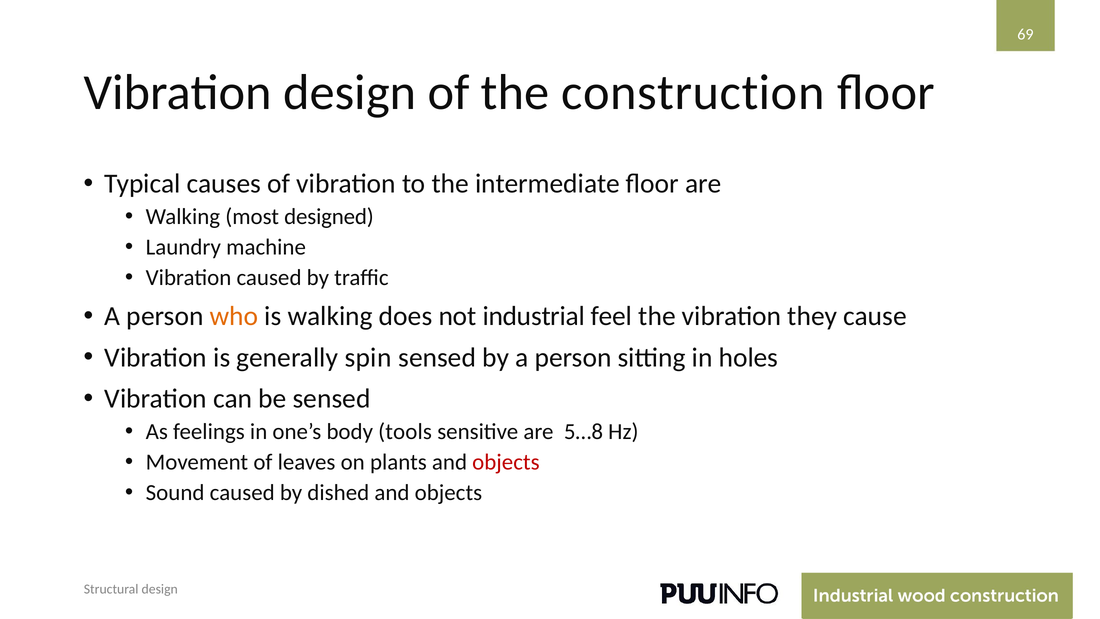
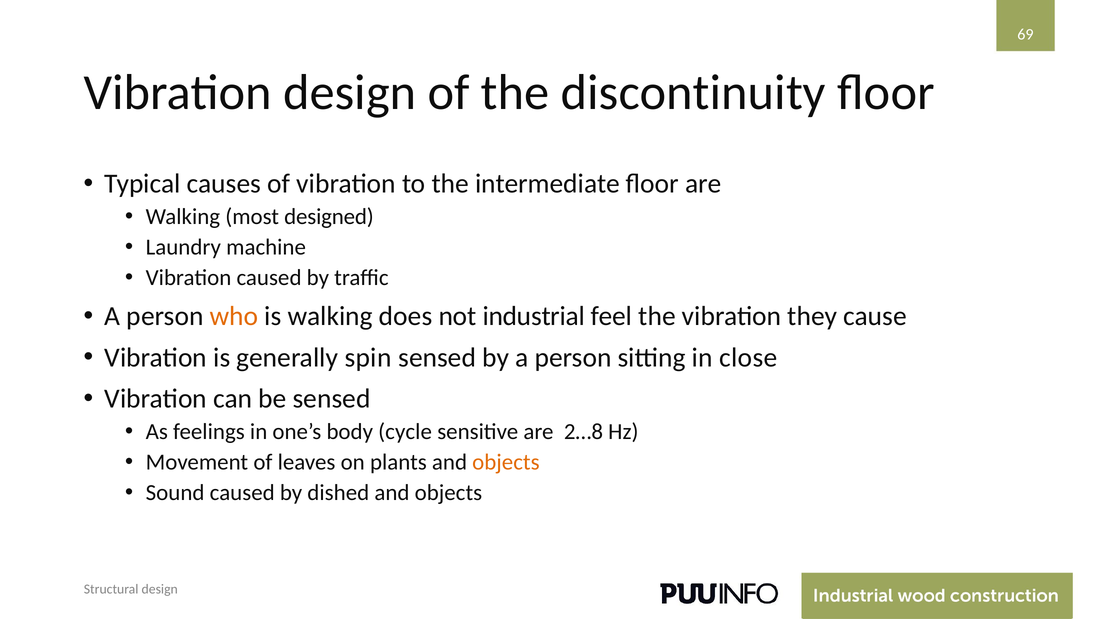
construction: construction -> discontinuity
holes: holes -> close
tools: tools -> cycle
5…8: 5…8 -> 2…8
objects at (506, 462) colour: red -> orange
